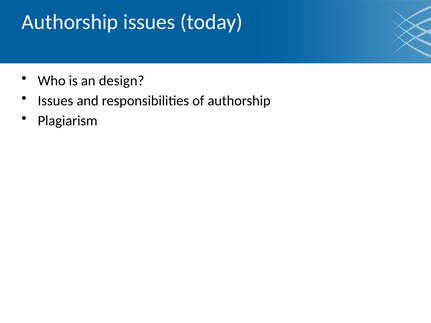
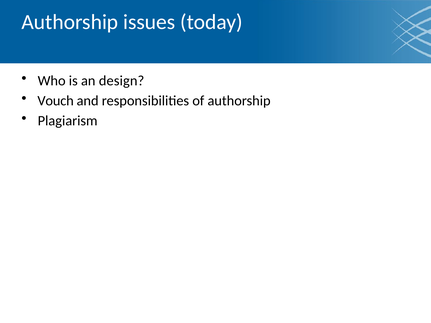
Issues at (55, 101): Issues -> Vouch
